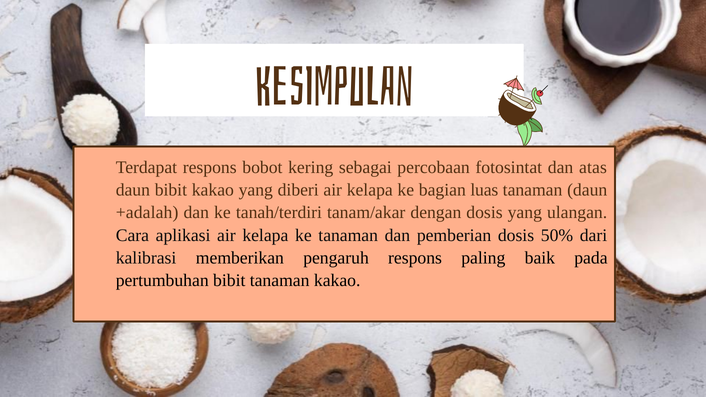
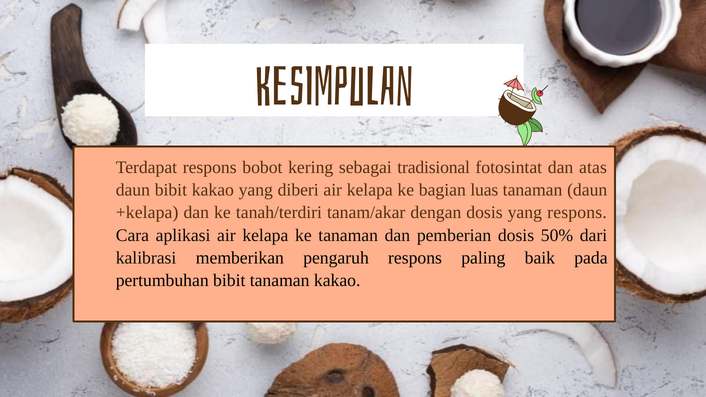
percobaan: percobaan -> tradisional
+adalah: +adalah -> +kelapa
yang ulangan: ulangan -> respons
